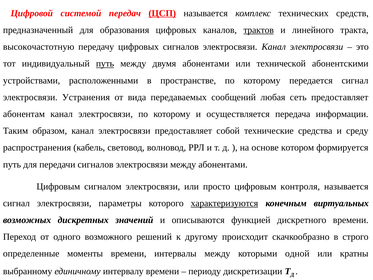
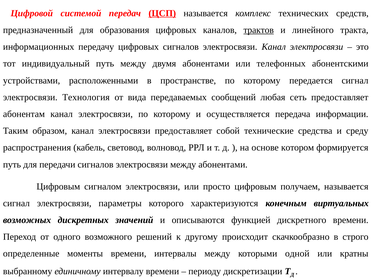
высокочастотную: высокочастотную -> информационных
путь at (105, 64) underline: present -> none
технической: технической -> телефонных
Устранения: Устранения -> Технология
контроля: контроля -> получаем
характеризуются underline: present -> none
